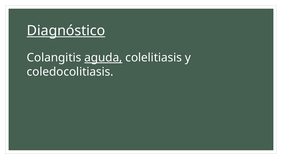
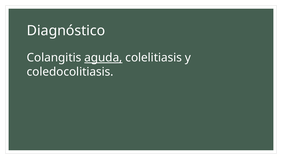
Diagnóstico underline: present -> none
